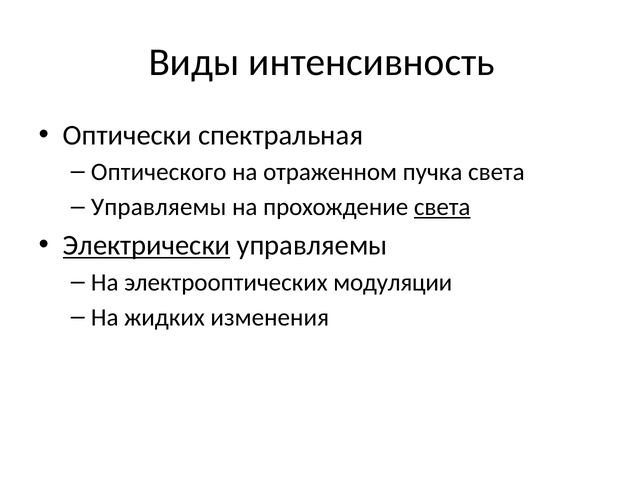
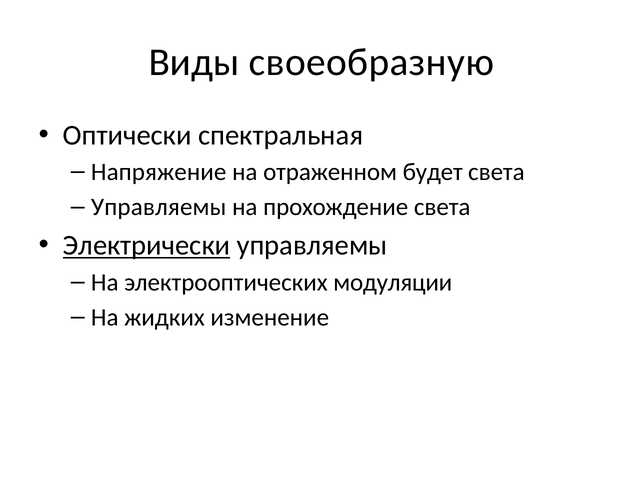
интенсивность: интенсивность -> своеобразную
Оптического: Оптического -> Напряжение
пучка: пучка -> будет
света at (442, 207) underline: present -> none
изменения: изменения -> изменение
